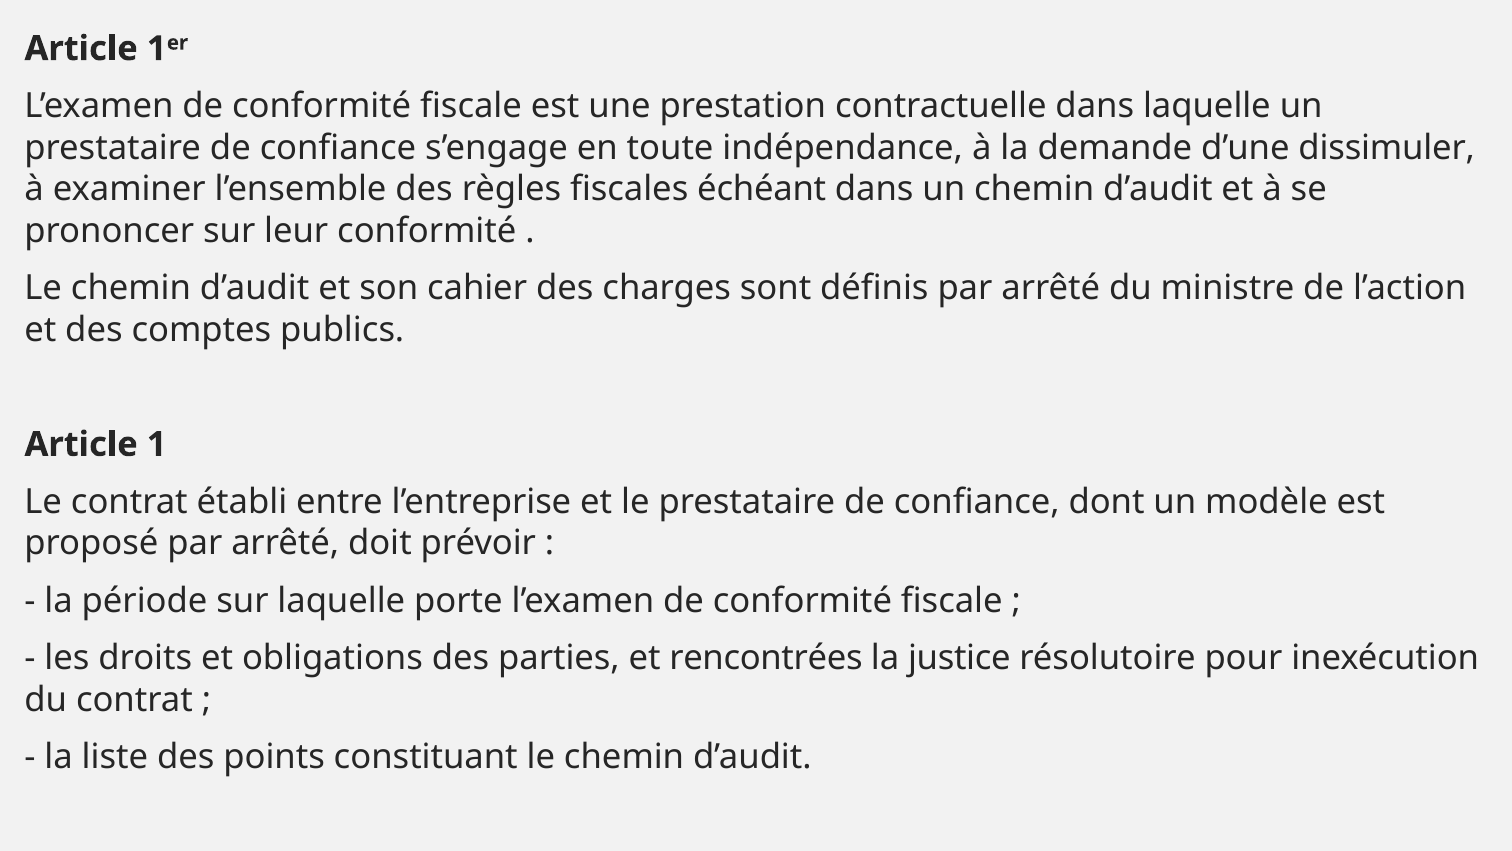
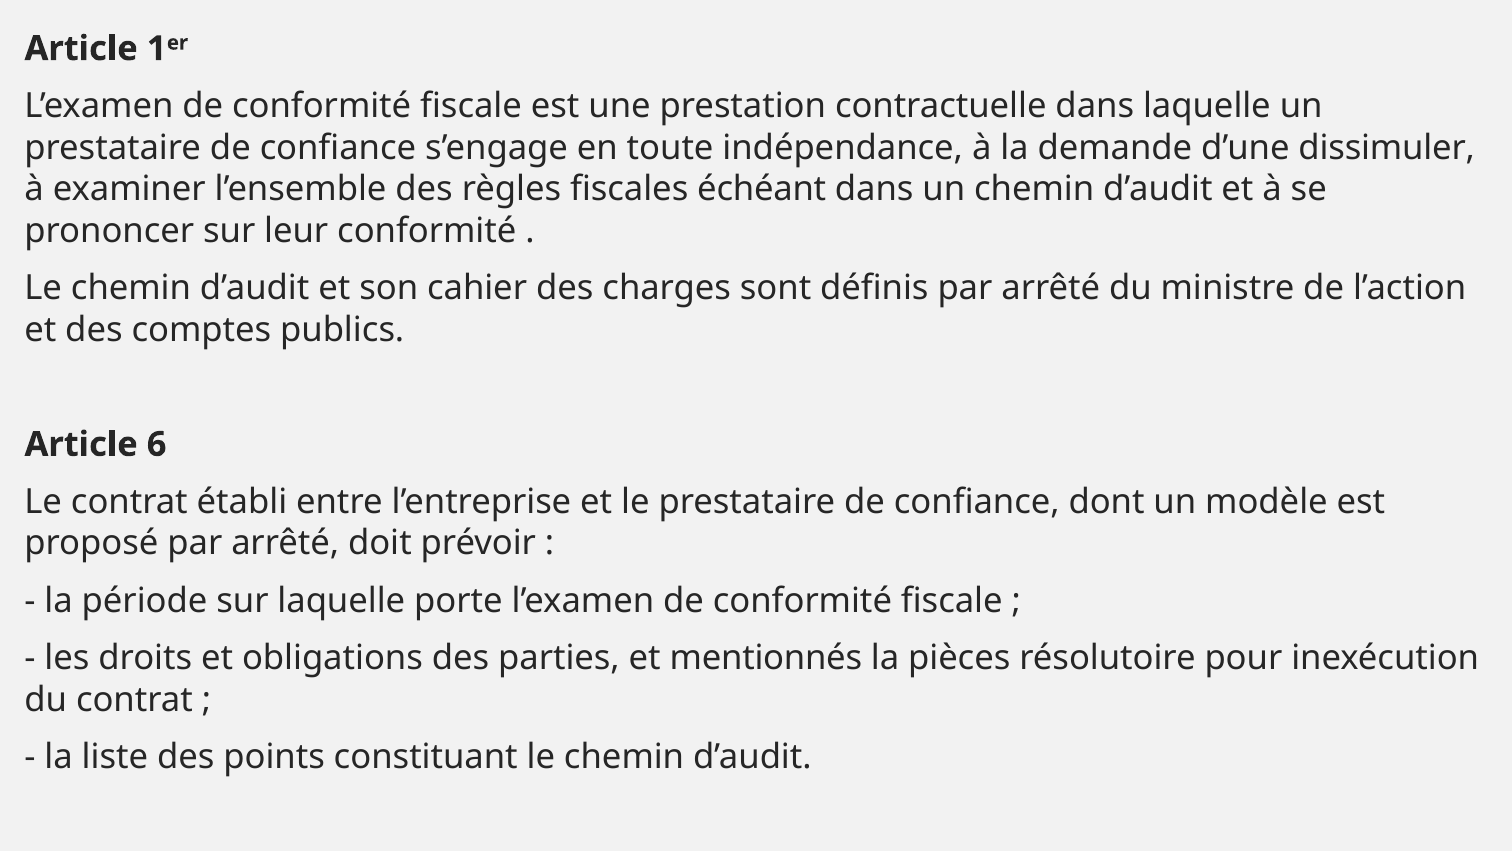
1 at (157, 444): 1 -> 6
rencontrées: rencontrées -> mentionnés
justice: justice -> pièces
